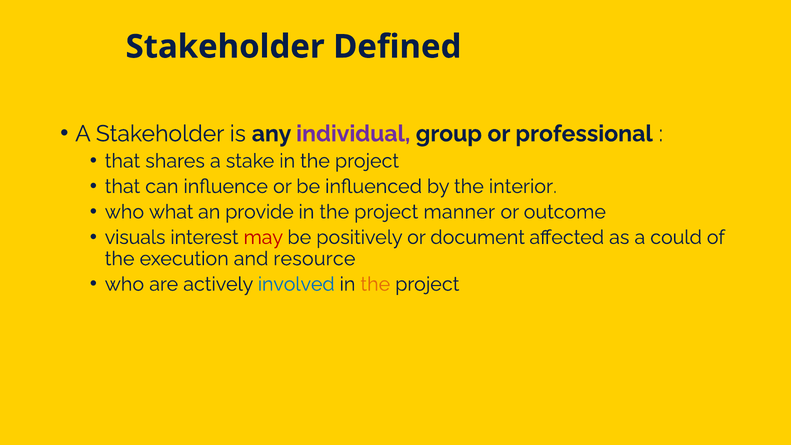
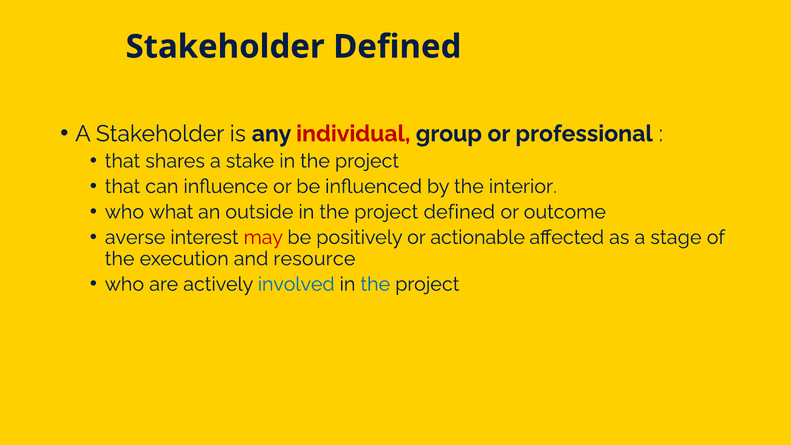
individual colour: purple -> red
provide: provide -> outside
project manner: manner -> defined
visuals: visuals -> averse
document: document -> actionable
could: could -> stage
the at (375, 284) colour: orange -> blue
